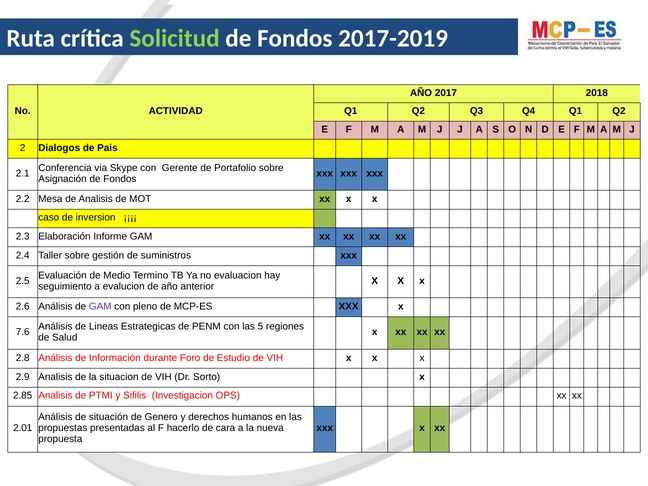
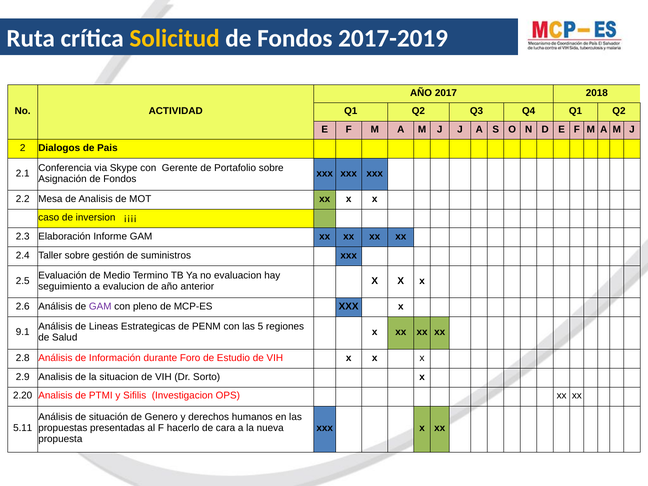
Solicitud colour: light green -> yellow
7.6: 7.6 -> 9.1
2.85: 2.85 -> 2.20
2.01: 2.01 -> 5.11
